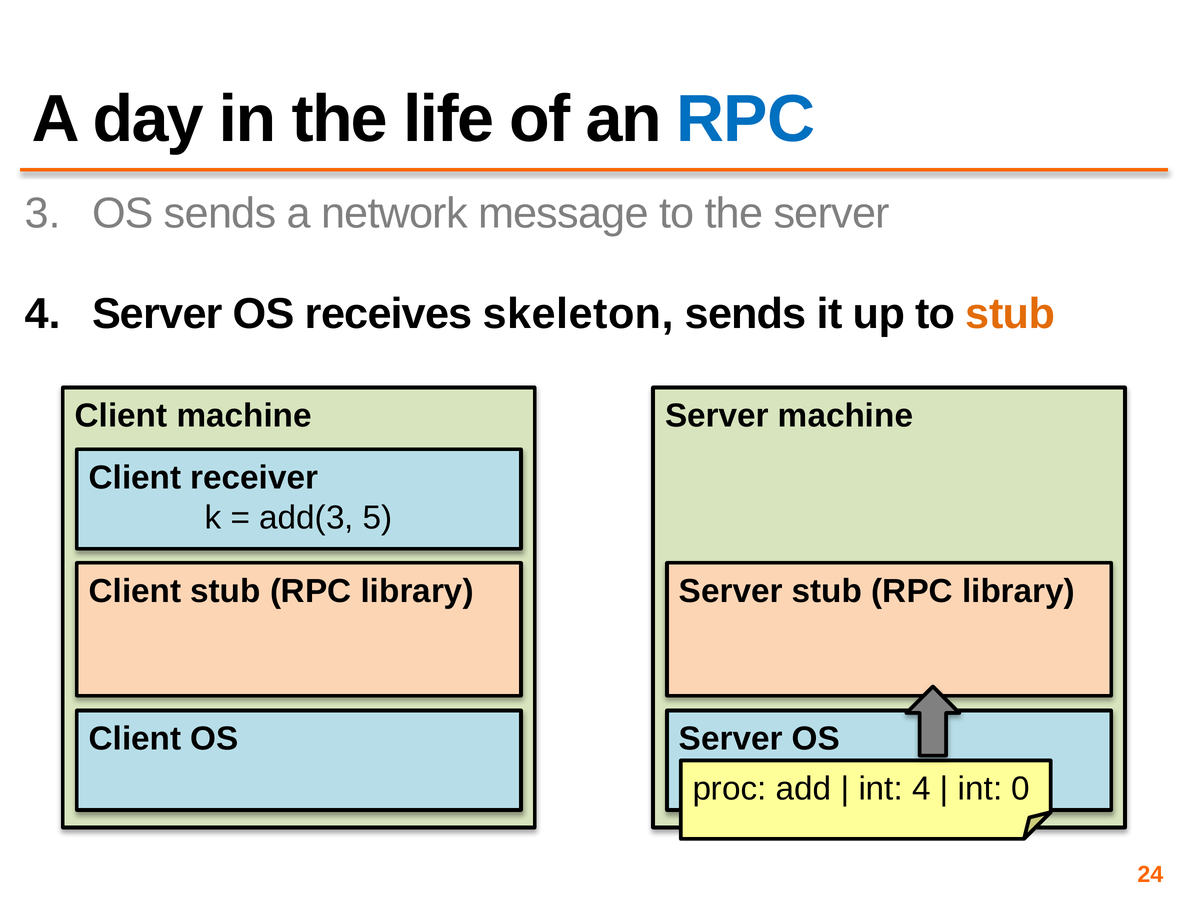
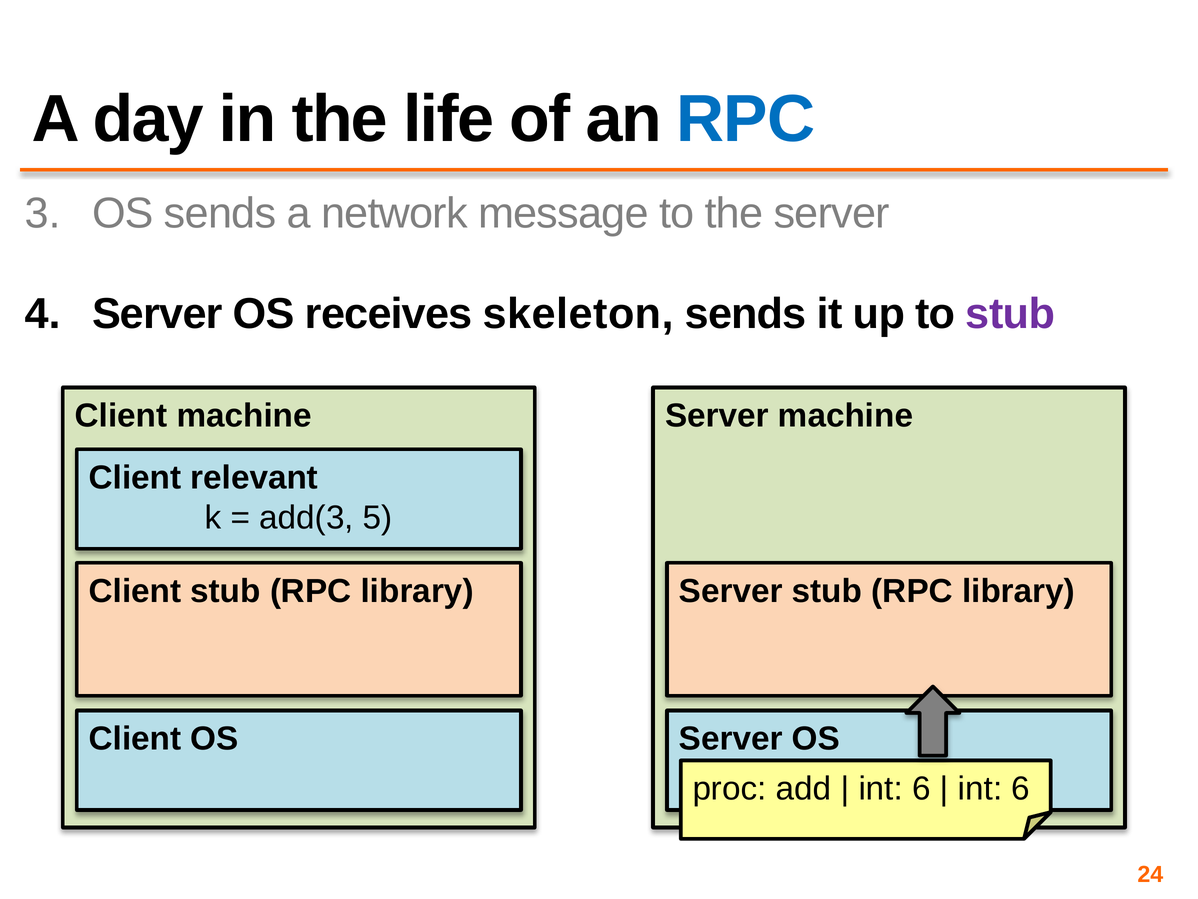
stub at (1010, 314) colour: orange -> purple
receiver: receiver -> relevant
4 at (921, 788): 4 -> 6
0 at (1021, 788): 0 -> 6
